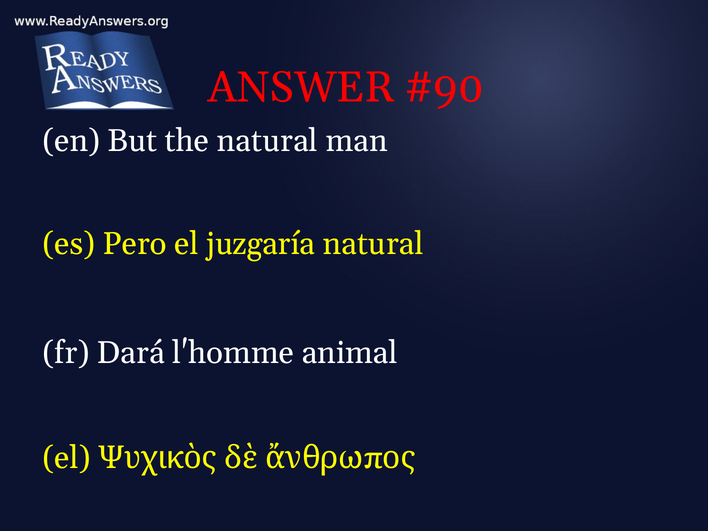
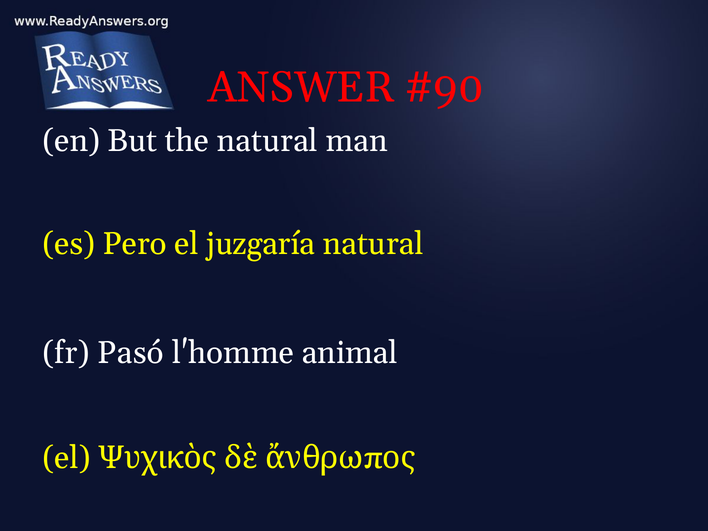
Dará: Dará -> Pasó
